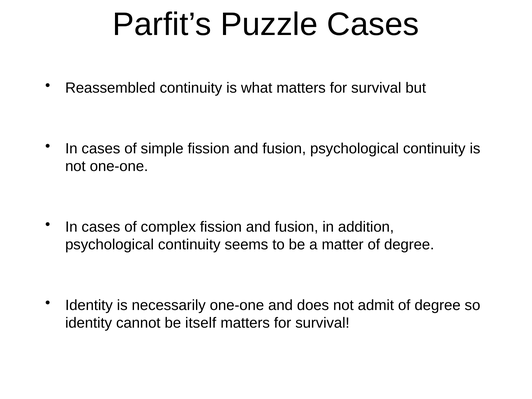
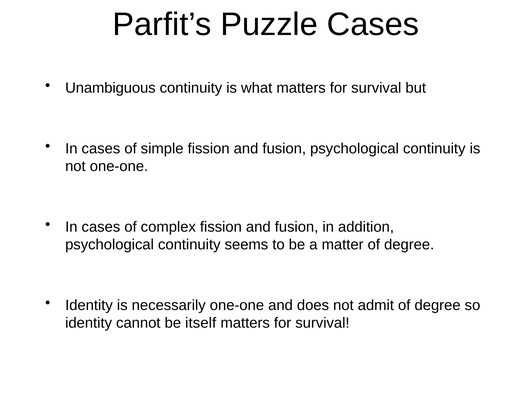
Reassembled: Reassembled -> Unambiguous
